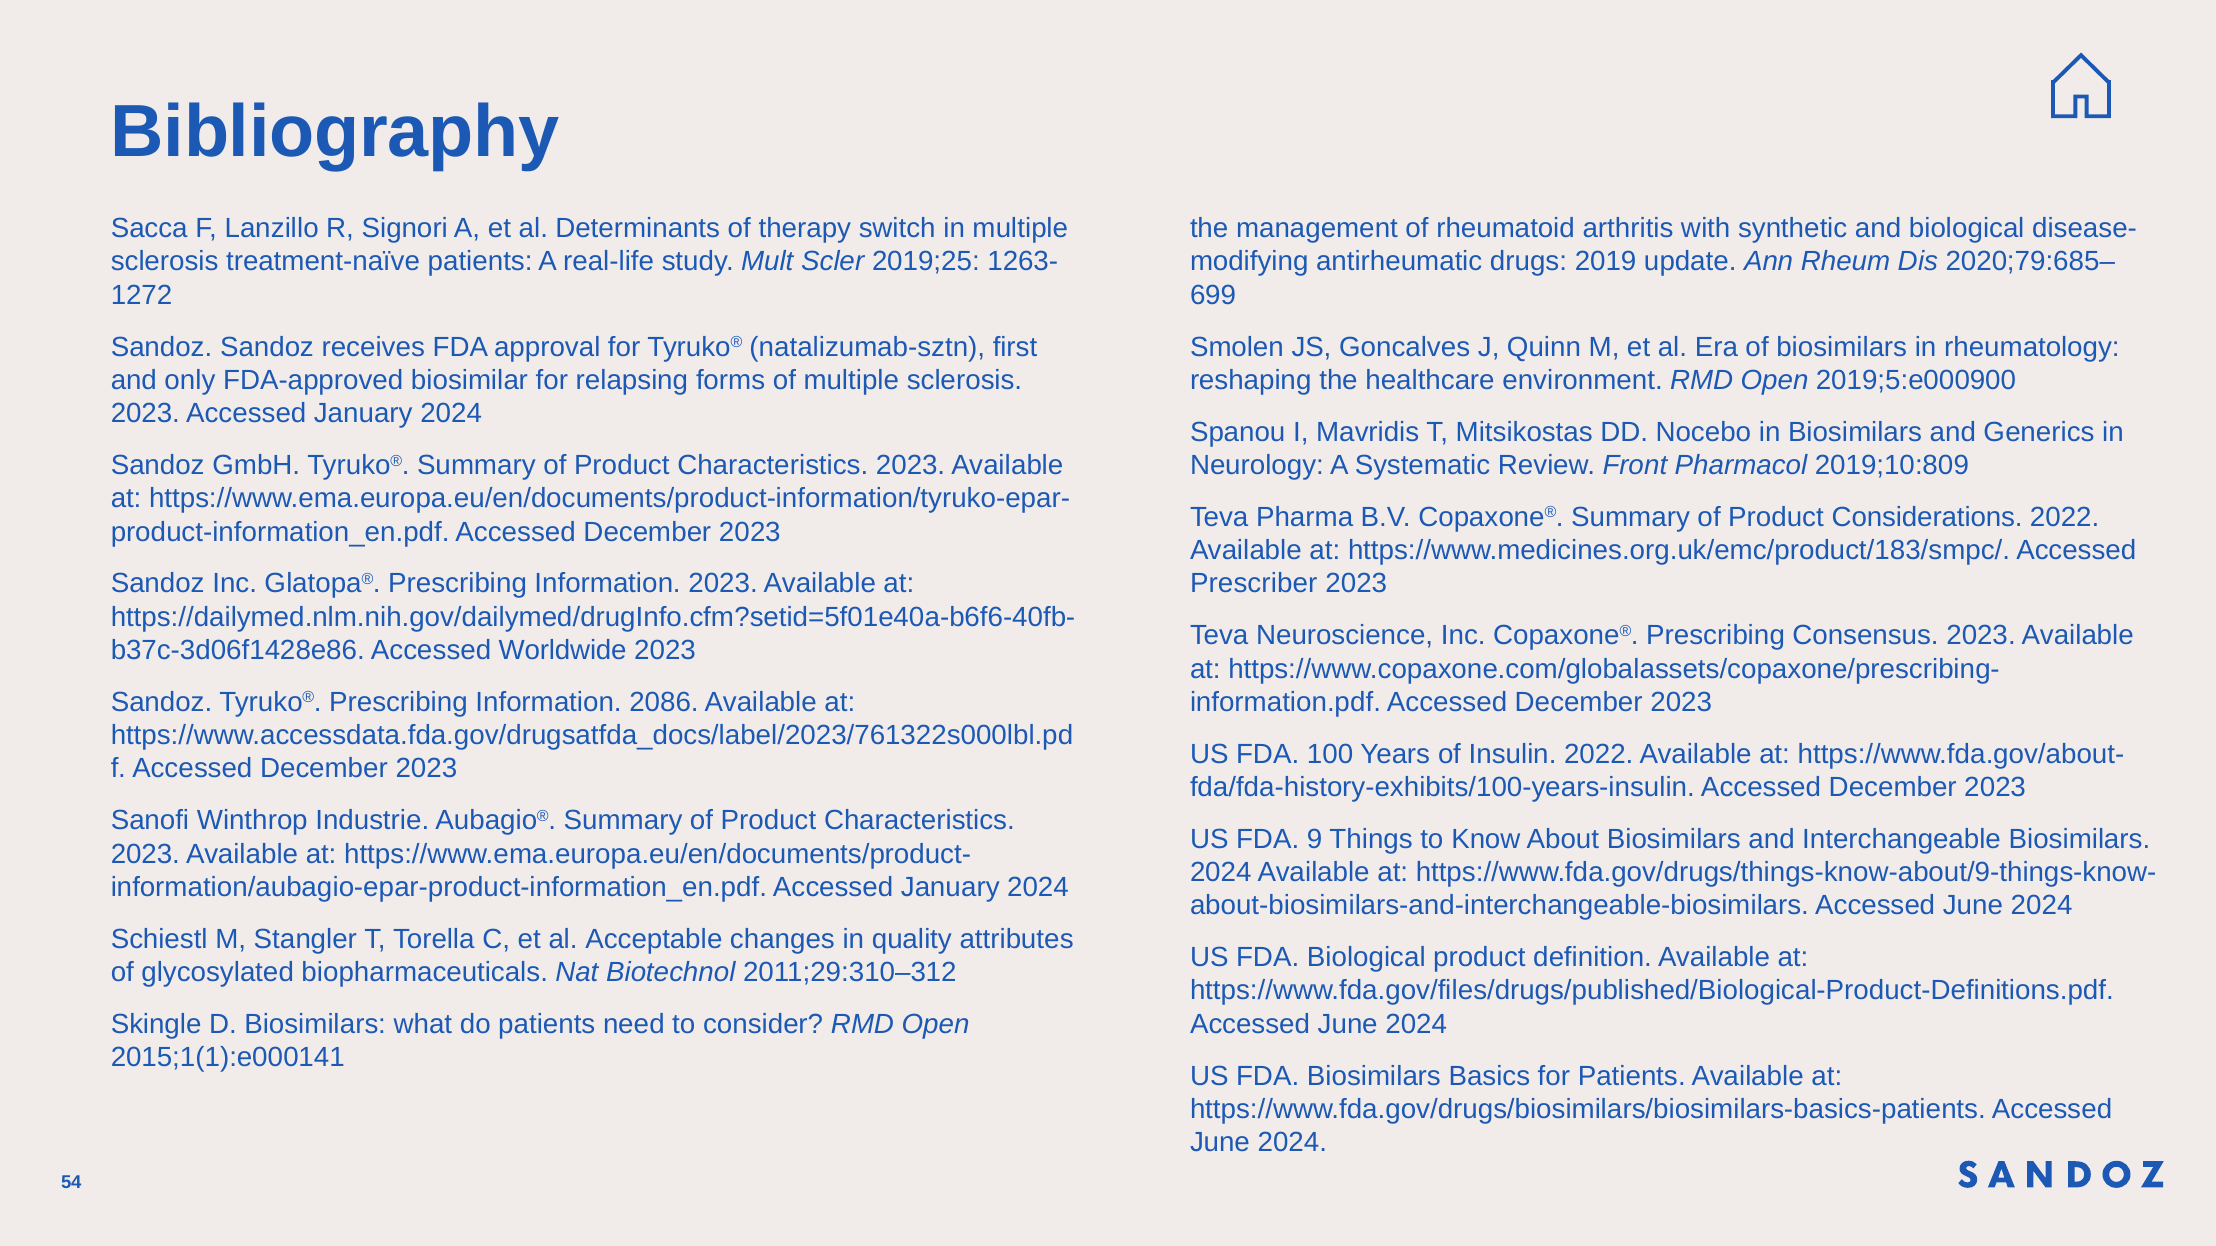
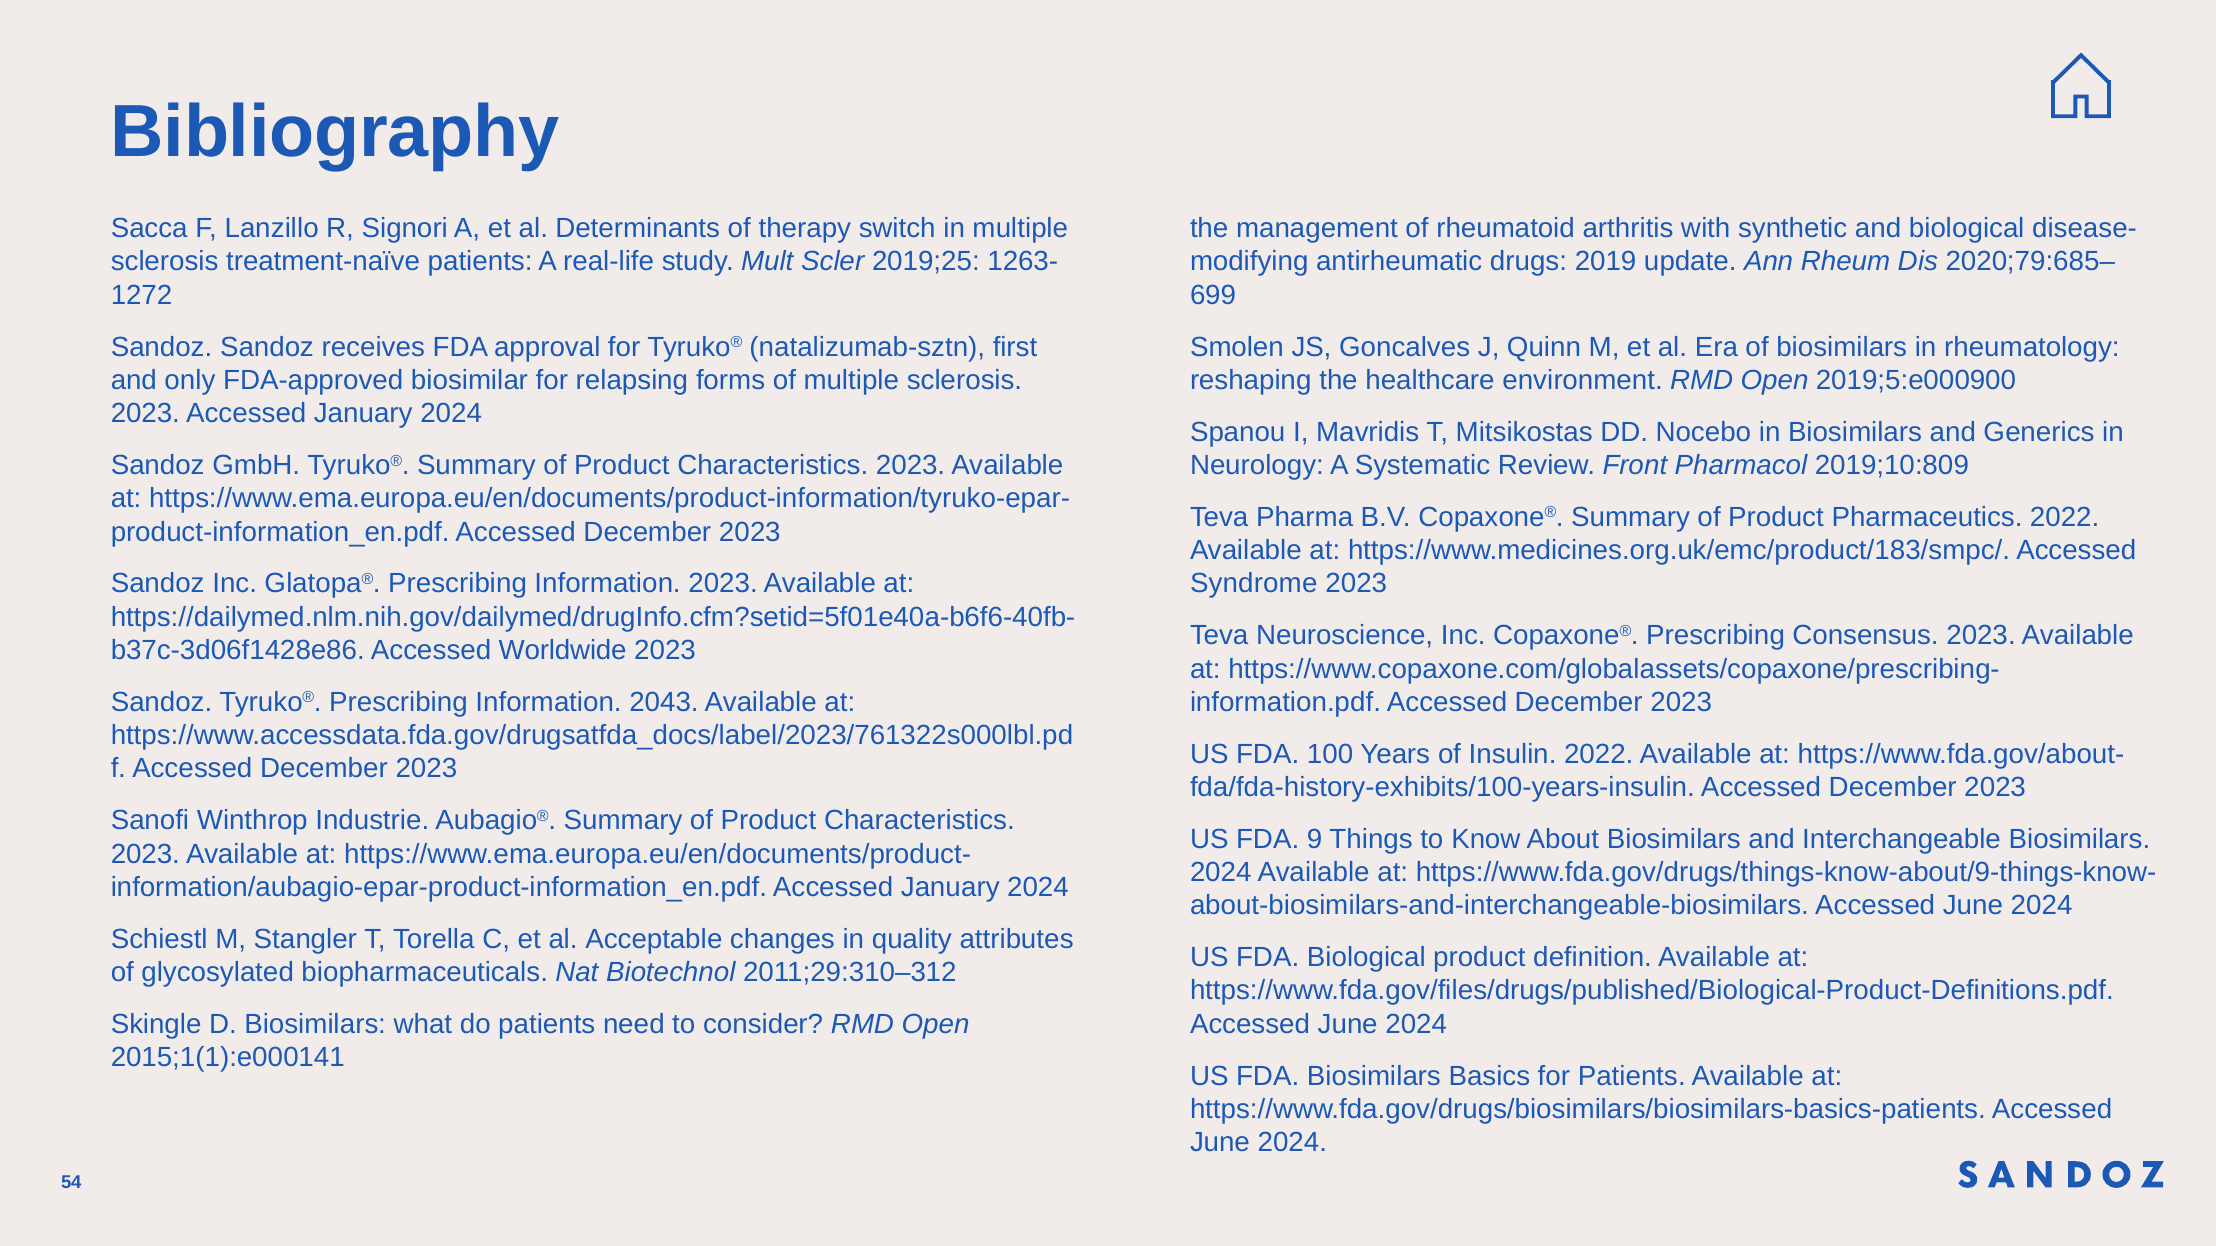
Considerations: Considerations -> Pharmaceutics
Prescriber: Prescriber -> Syndrome
2086: 2086 -> 2043
